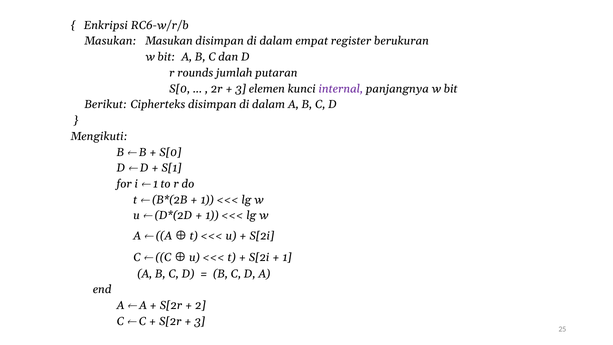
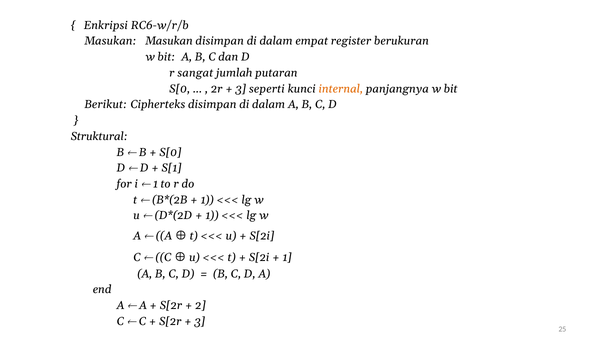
rounds: rounds -> sangat
elemen: elemen -> seperti
internal colour: purple -> orange
Mengikuti: Mengikuti -> Struktural
